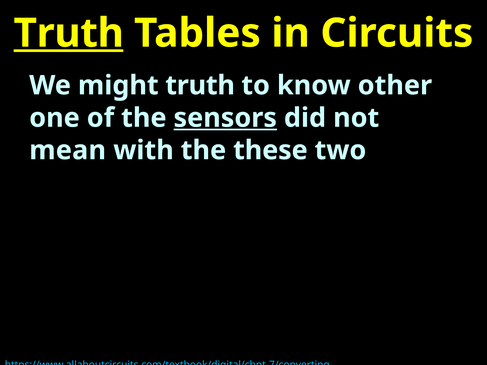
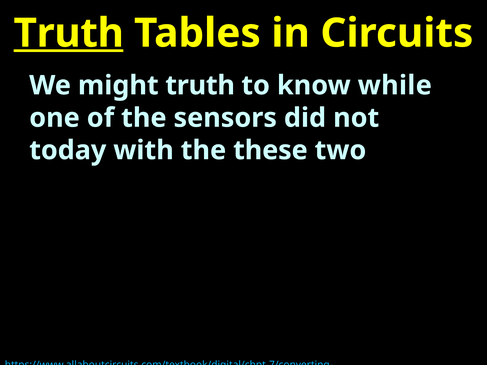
other: other -> while
sensors underline: present -> none
mean: mean -> today
